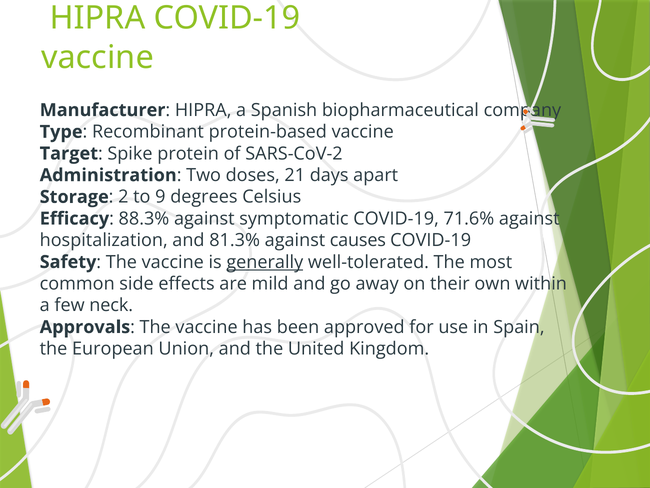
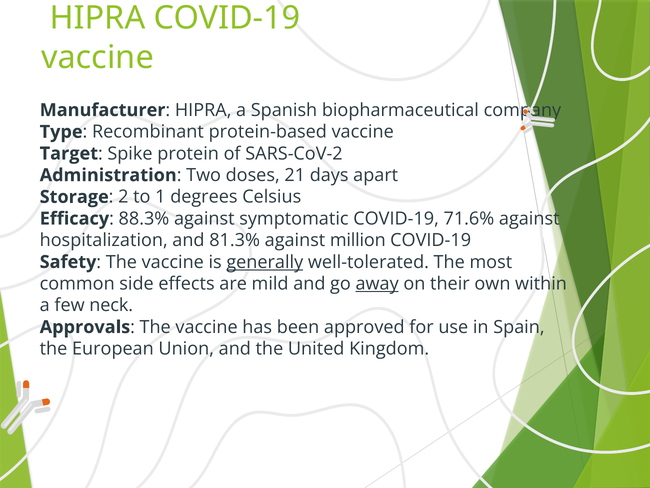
9: 9 -> 1
causes: causes -> million
away underline: none -> present
